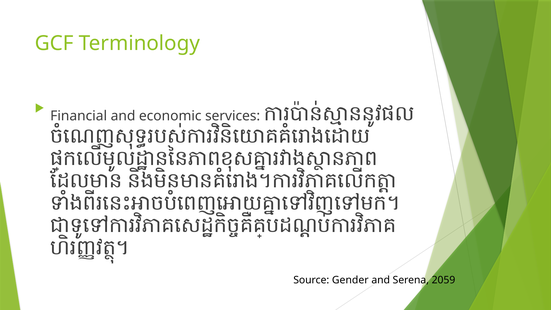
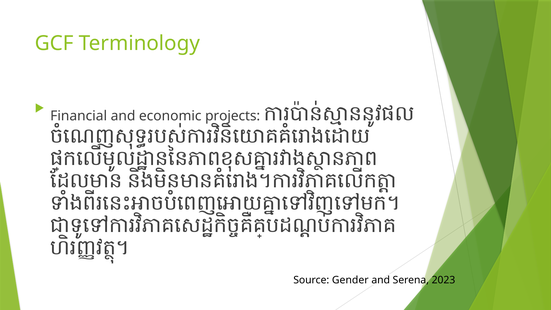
services: services -> projects
2059: 2059 -> 2023
